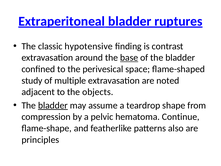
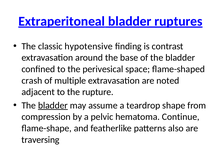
base underline: present -> none
study: study -> crash
objects: objects -> rupture
principles: principles -> traversing
